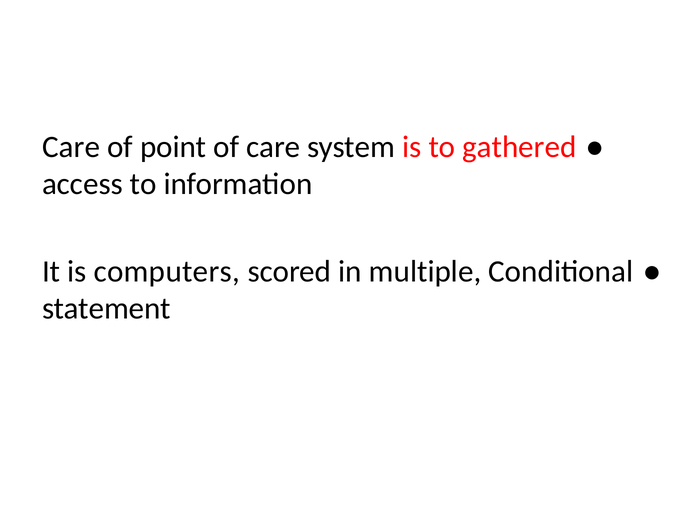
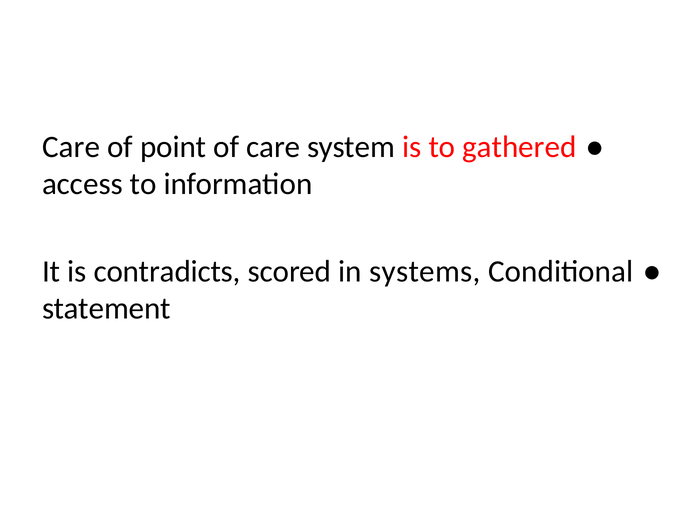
computers: computers -> contradicts
multiple: multiple -> systems
